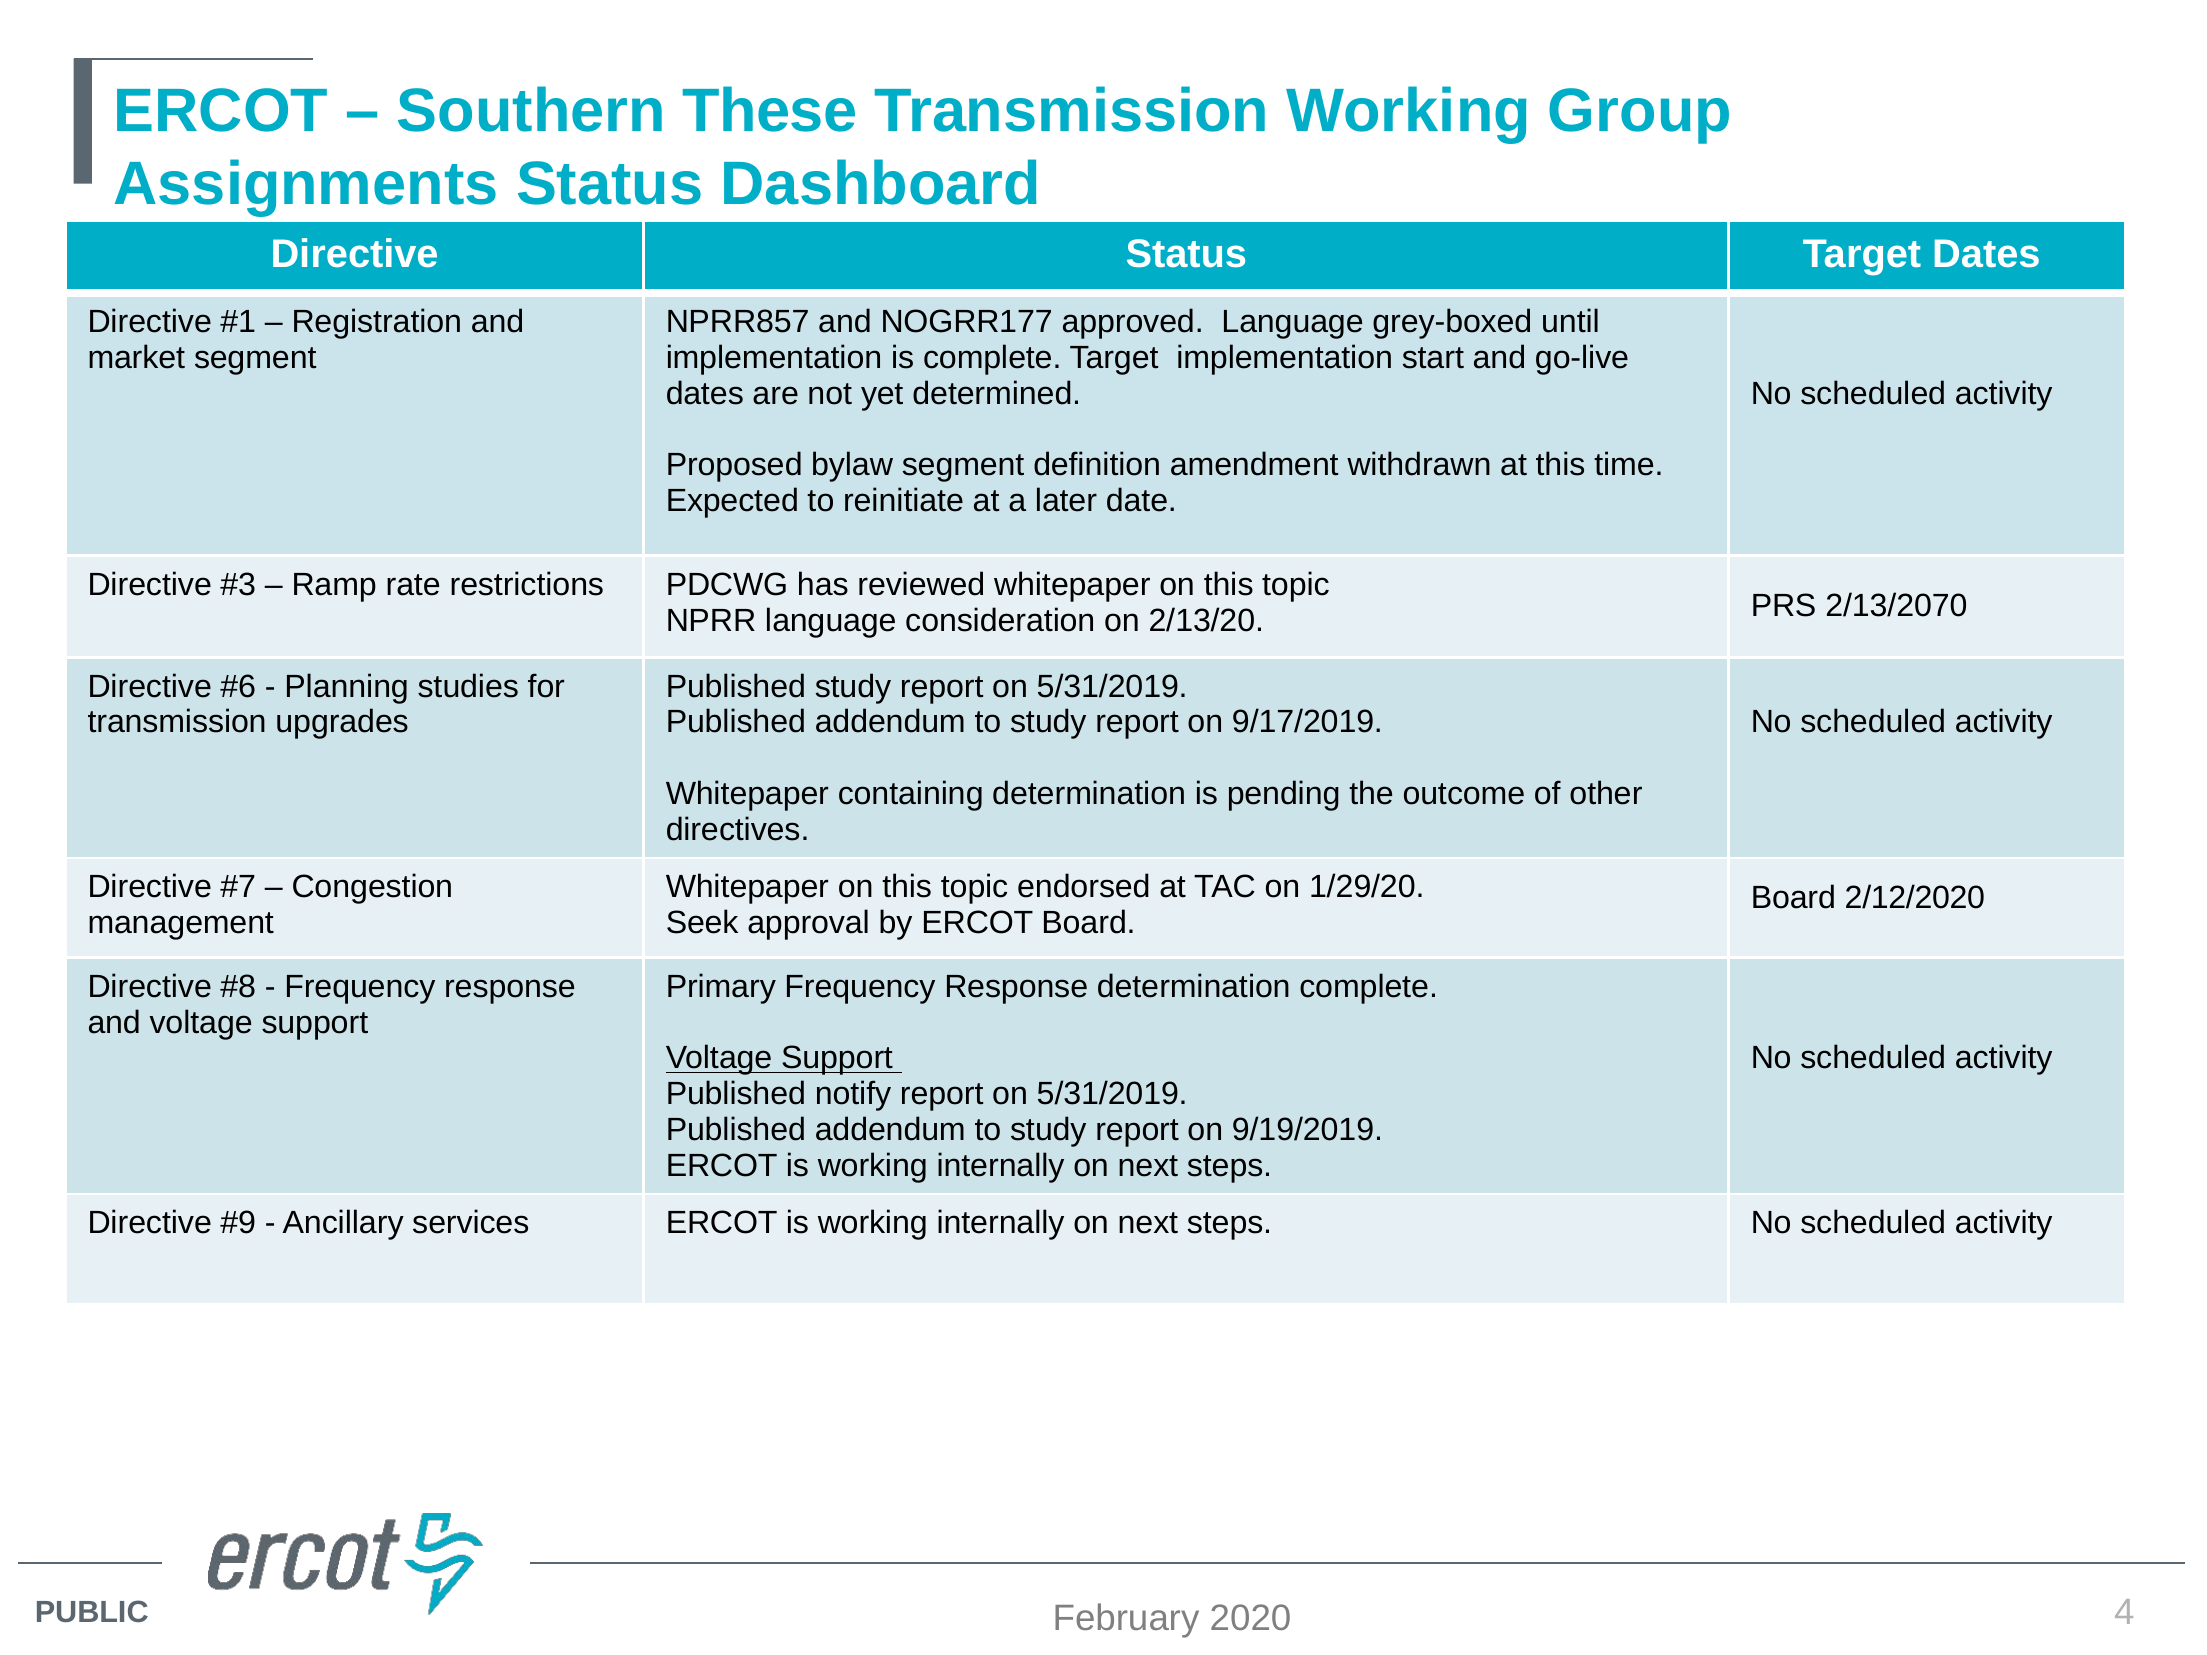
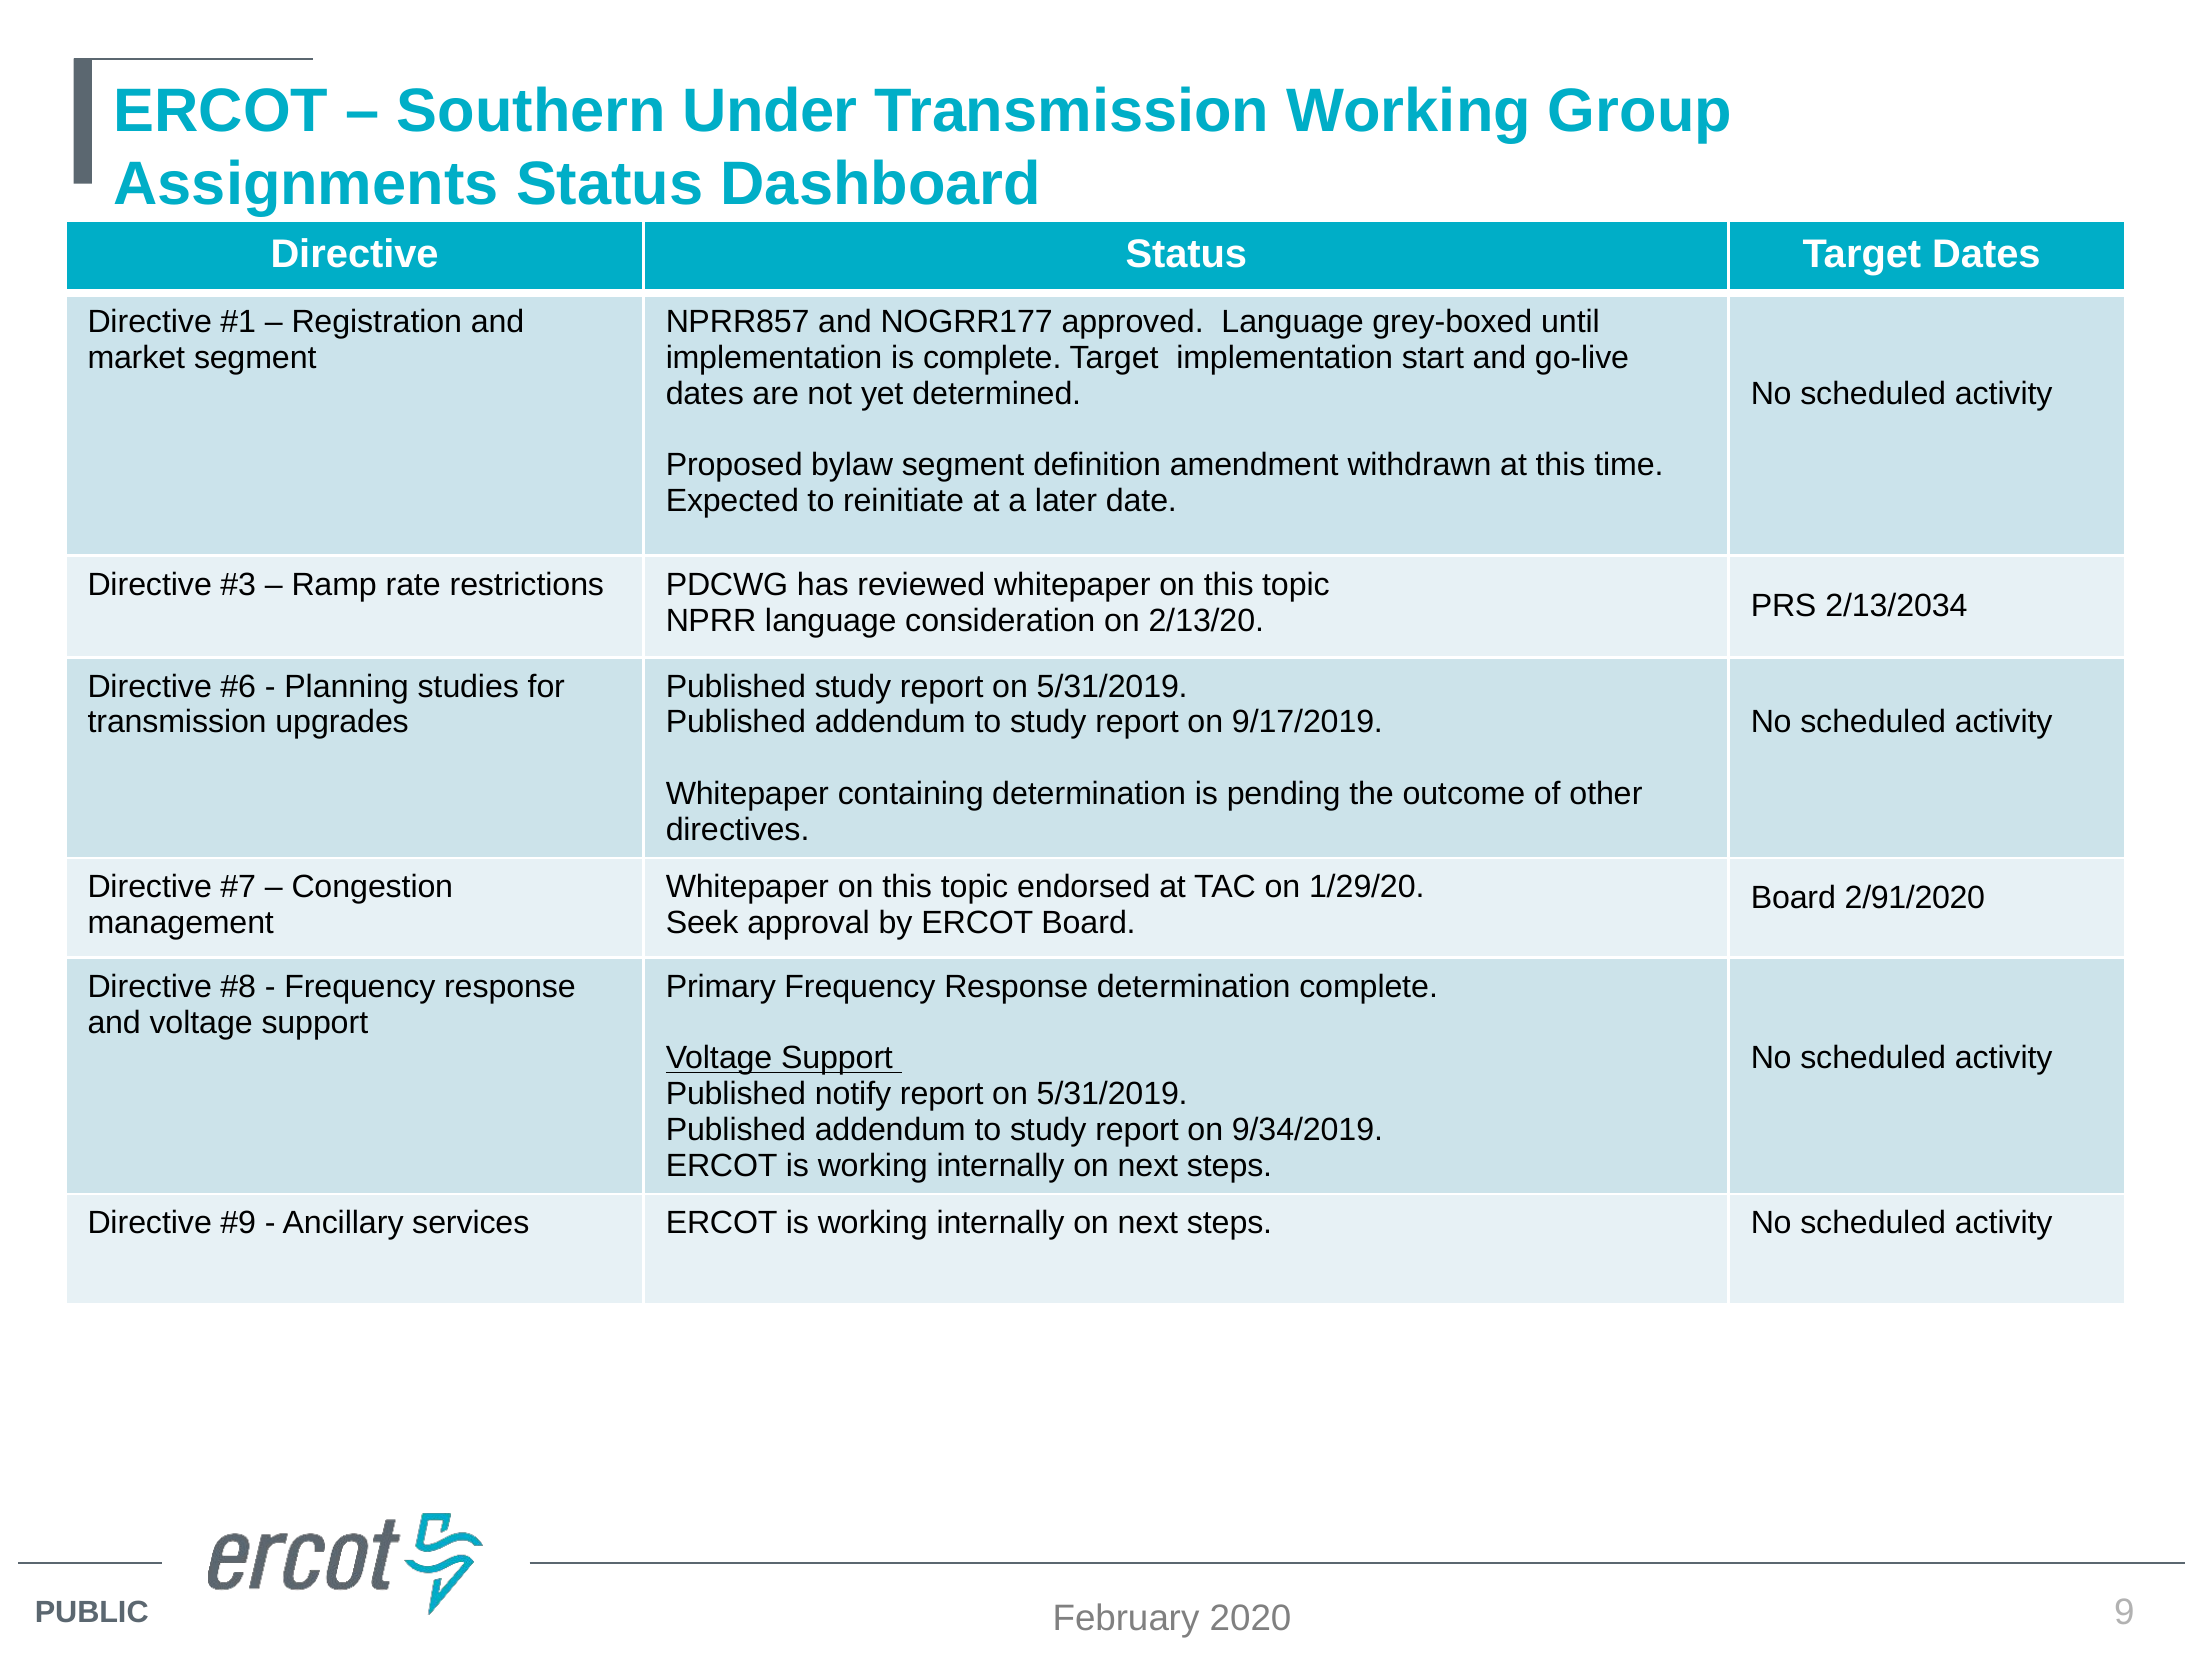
These: These -> Under
2/13/2070: 2/13/2070 -> 2/13/2034
2/12/2020: 2/12/2020 -> 2/91/2020
9/19/2019: 9/19/2019 -> 9/34/2019
4: 4 -> 9
